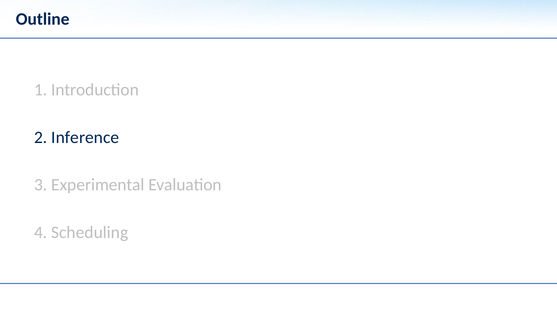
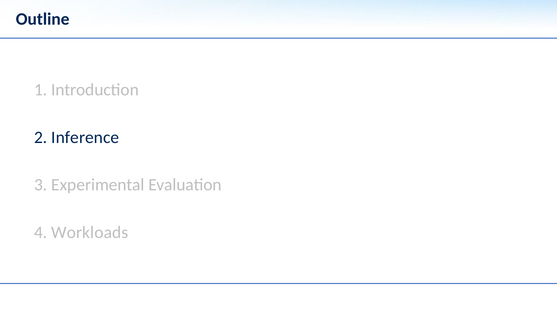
Scheduling: Scheduling -> Workloads
